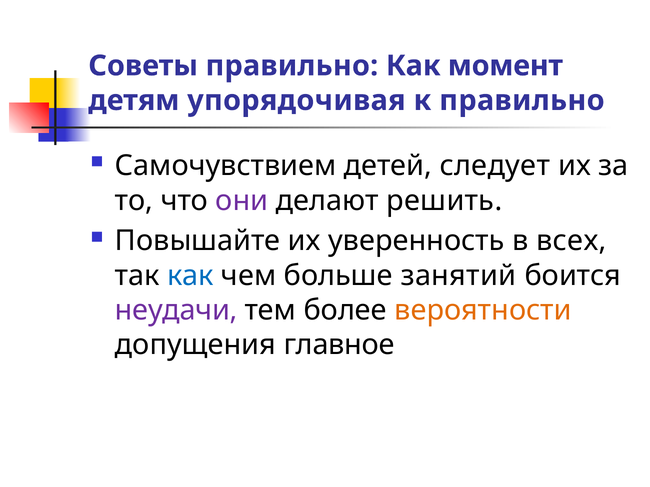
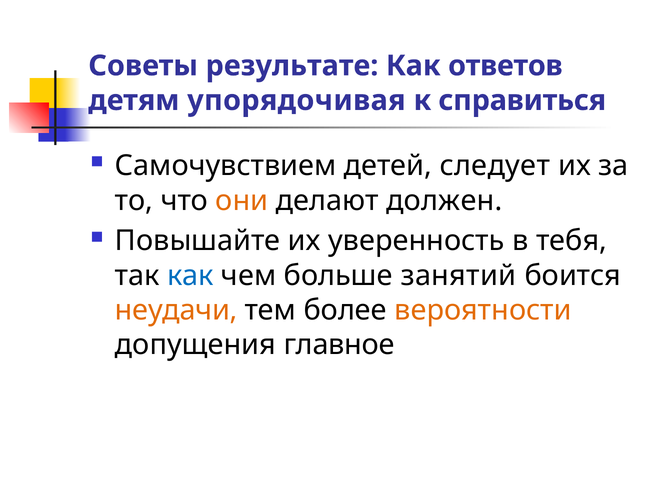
Советы правильно: правильно -> результате
момент: момент -> ответов
к правильно: правильно -> справиться
они colour: purple -> orange
решить: решить -> должен
всех: всех -> тебя
неудачи colour: purple -> orange
